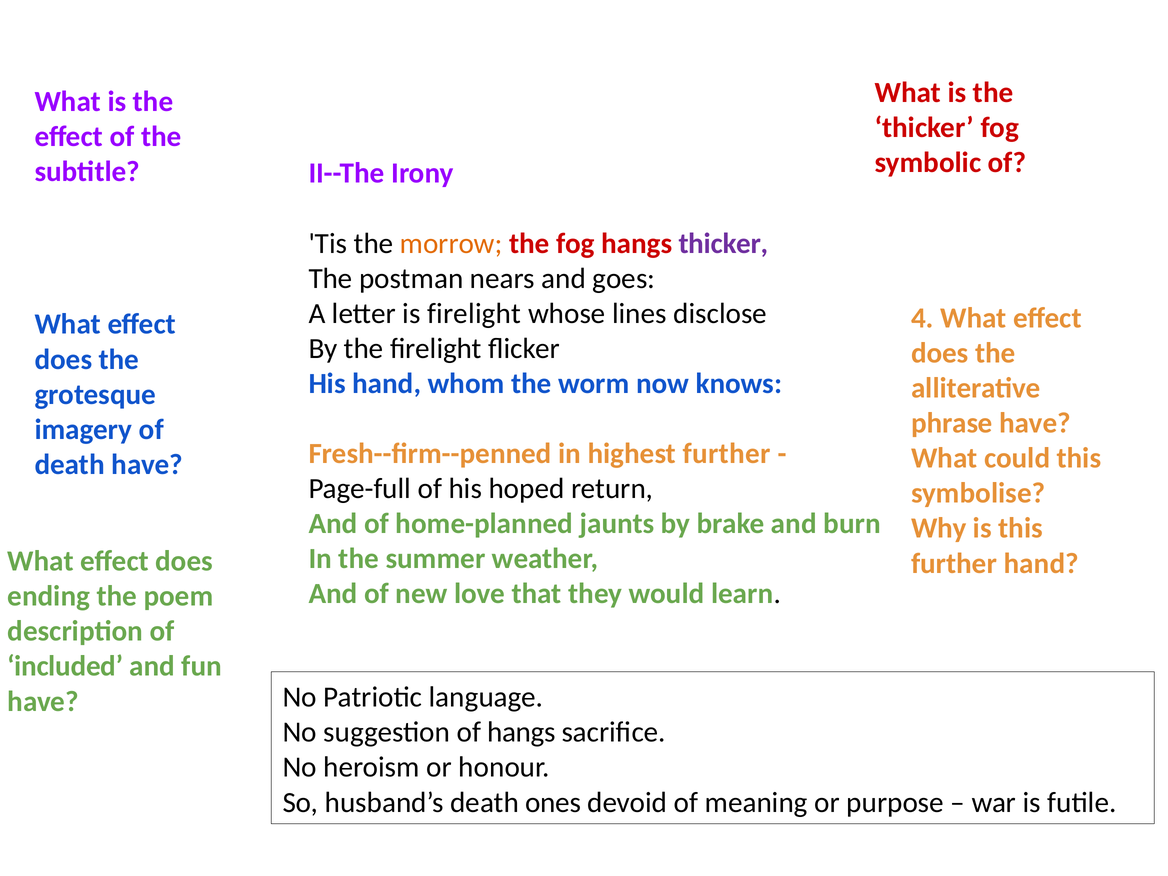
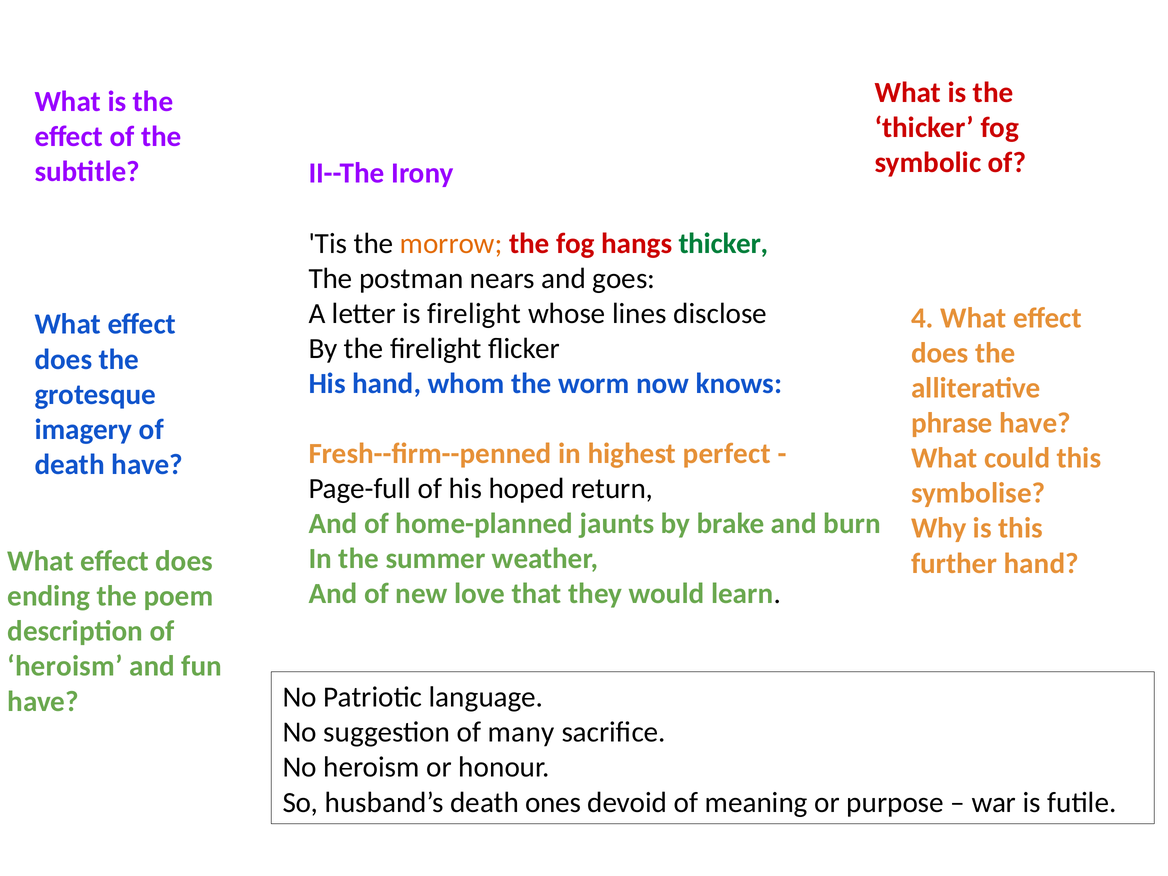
thicker at (723, 243) colour: purple -> green
highest further: further -> perfect
included at (65, 666): included -> heroism
of hangs: hangs -> many
